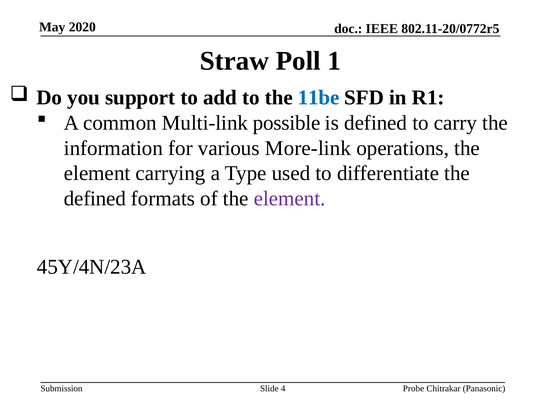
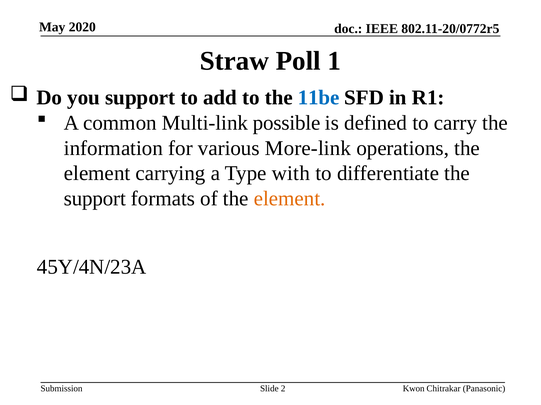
used: used -> with
defined at (95, 199): defined -> support
element at (290, 199) colour: purple -> orange
4: 4 -> 2
Probe: Probe -> Kwon
